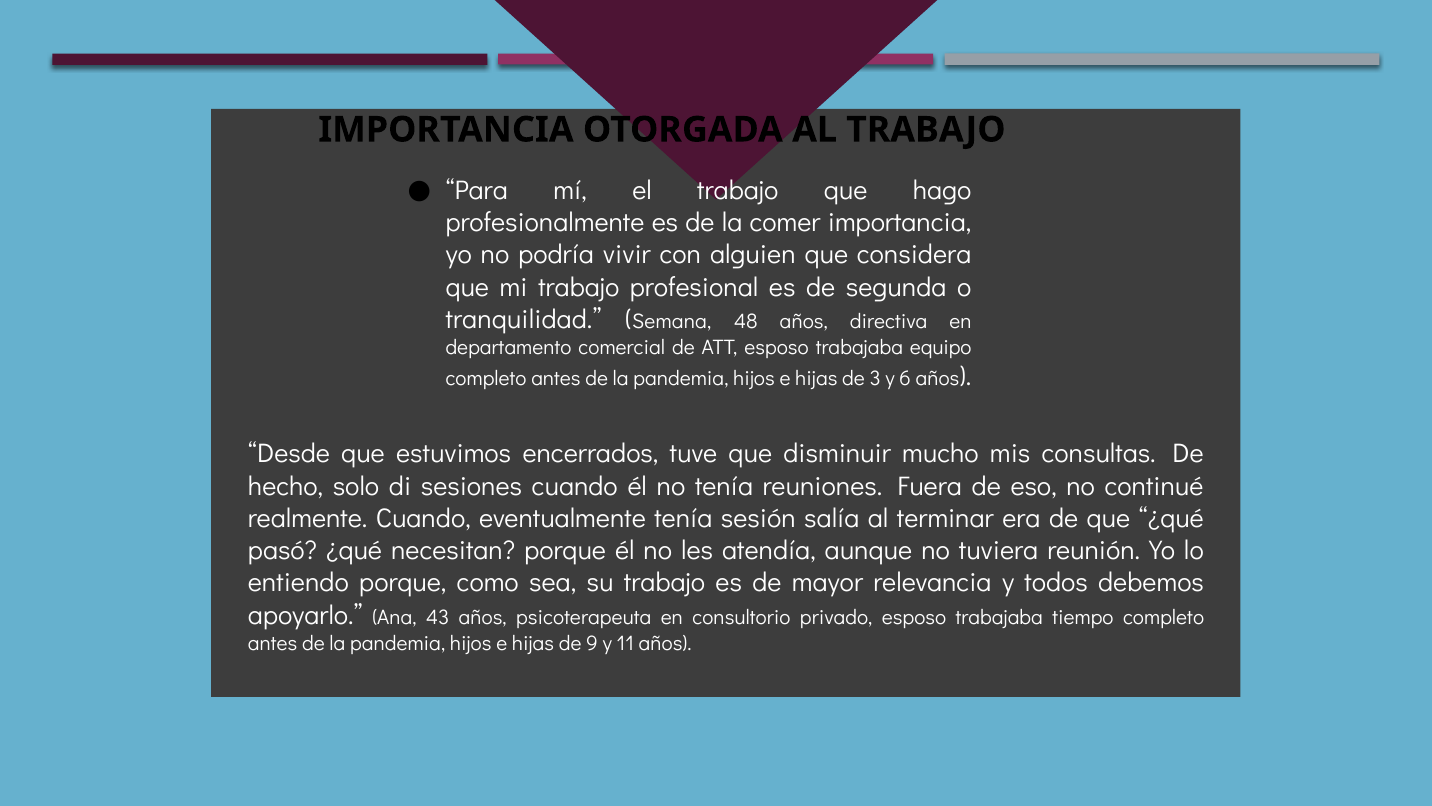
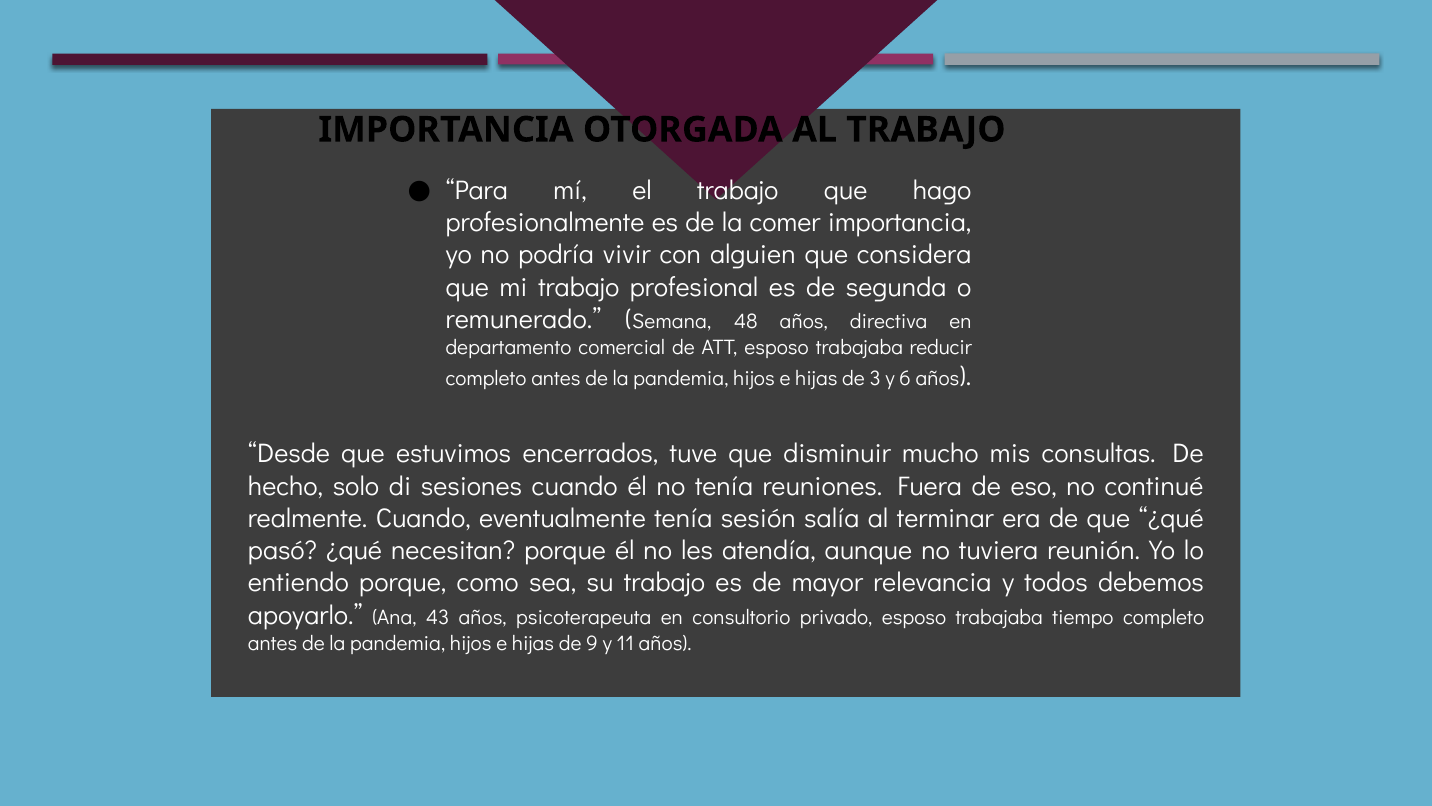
tranquilidad: tranquilidad -> remunerado
equipo: equipo -> reducir
